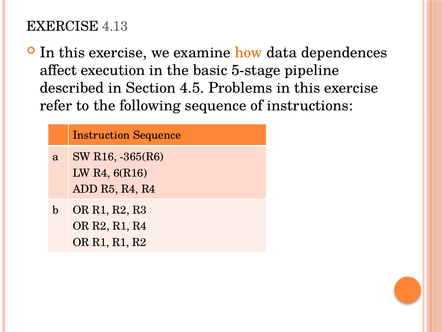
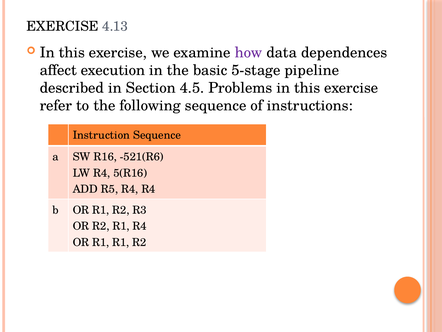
how colour: orange -> purple
-365(R6: -365(R6 -> -521(R6
6(R16: 6(R16 -> 5(R16
